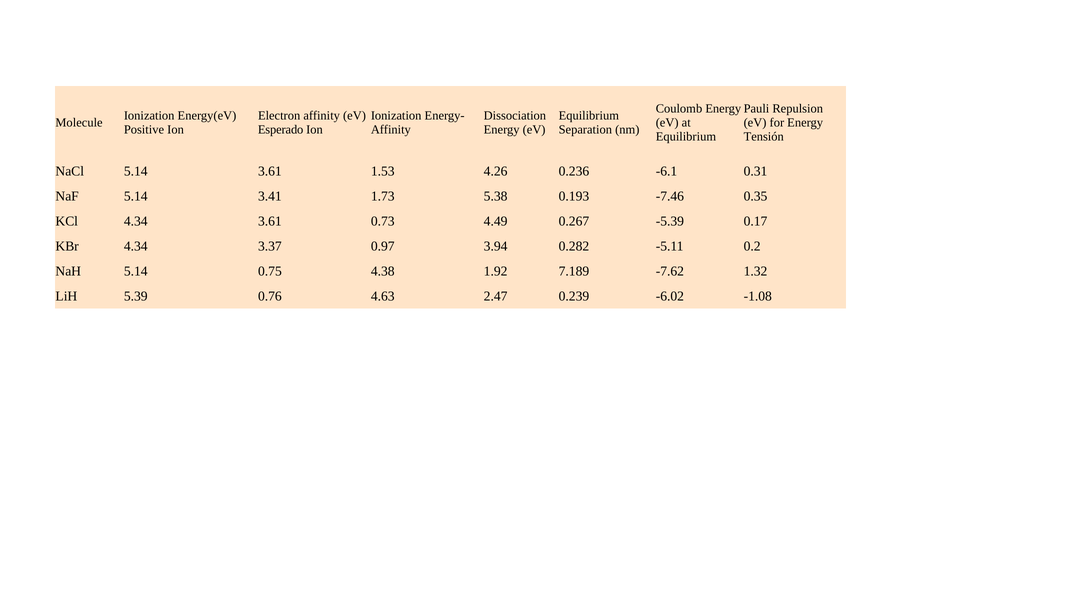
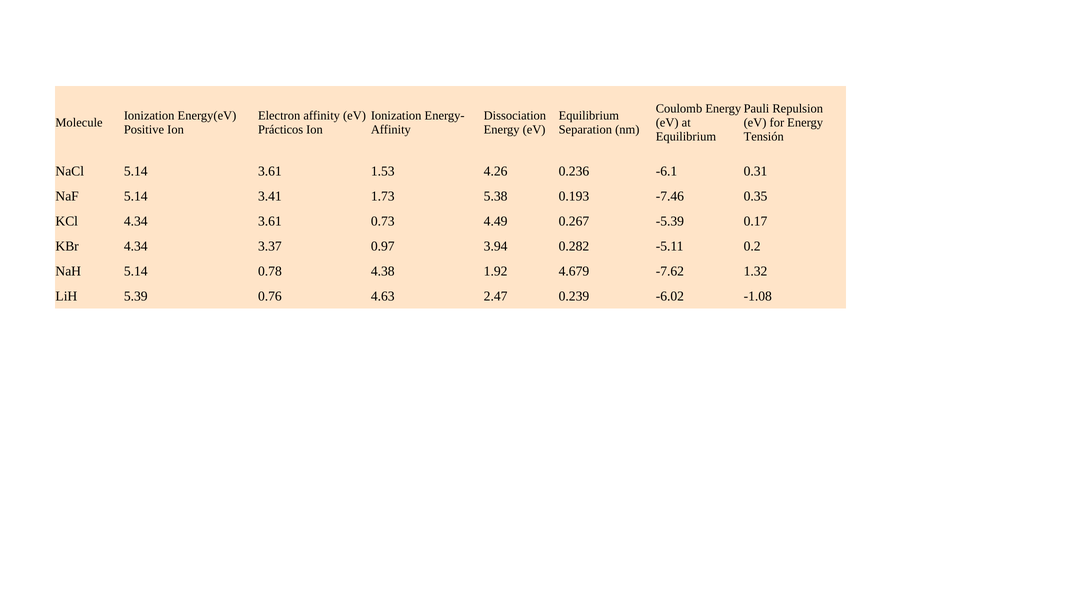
Esperado: Esperado -> Prácticos
0.75: 0.75 -> 0.78
7.189: 7.189 -> 4.679
